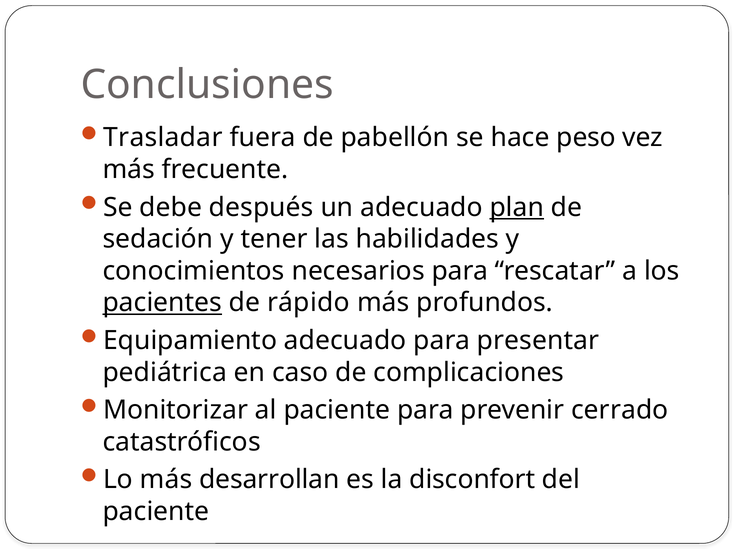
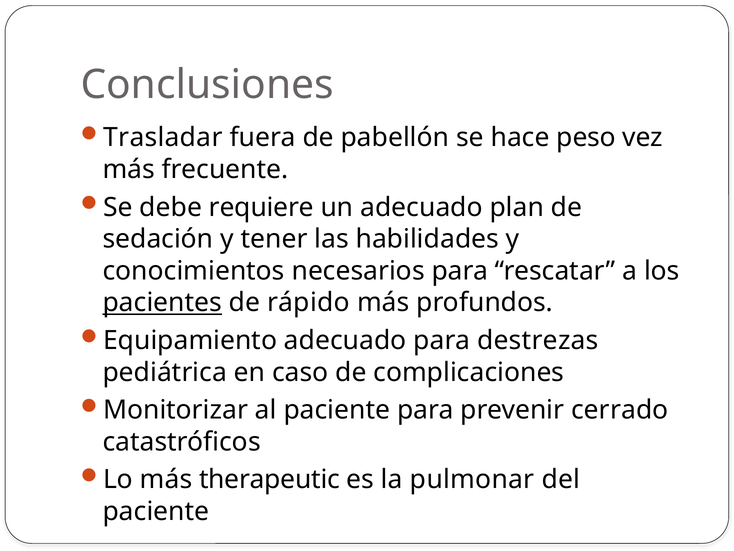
después: después -> requiere
plan underline: present -> none
presentar: presentar -> destrezas
desarrollan: desarrollan -> therapeutic
disconfort: disconfort -> pulmonar
